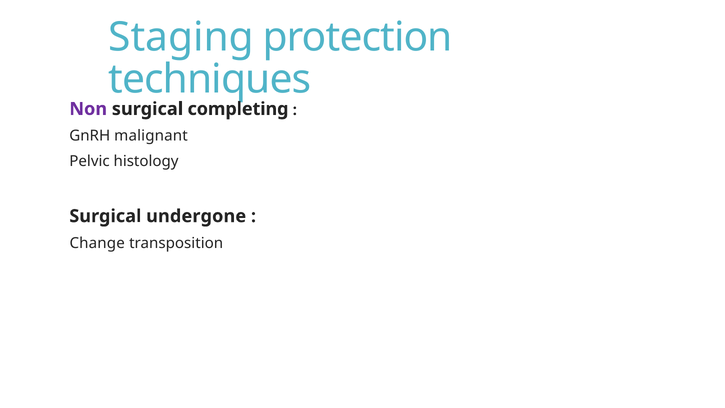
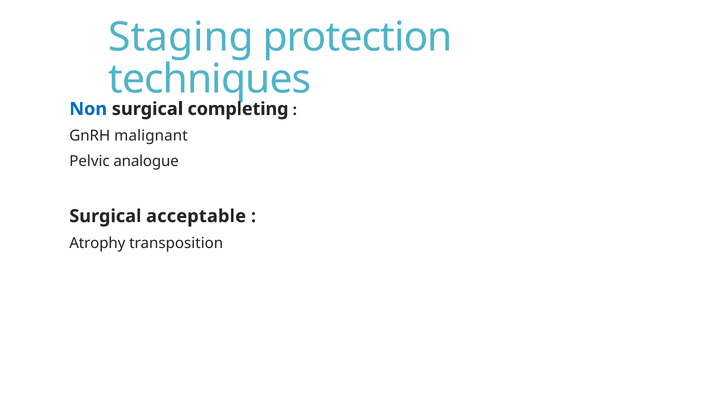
Non colour: purple -> blue
histology: histology -> analogue
undergone: undergone -> acceptable
Change: Change -> Atrophy
